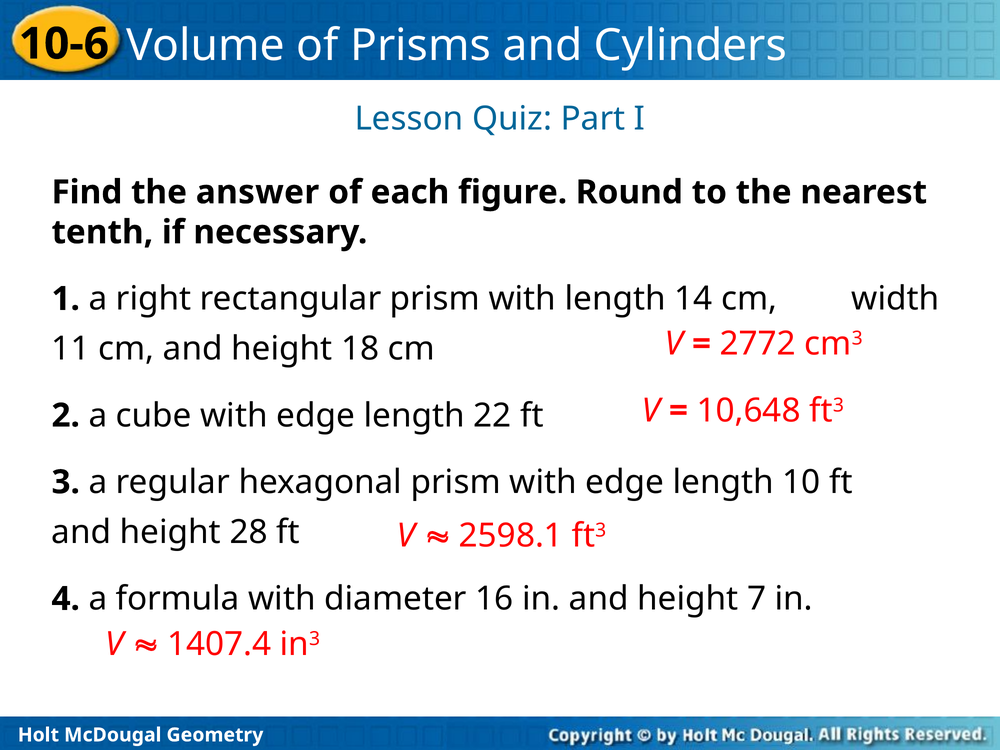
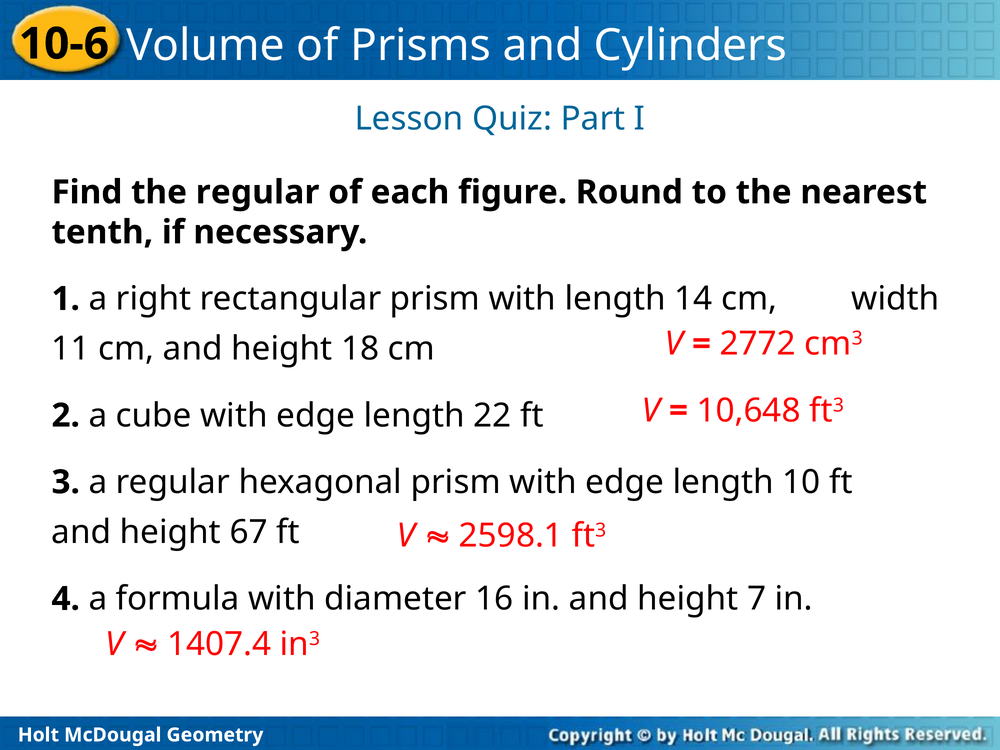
the answer: answer -> regular
28: 28 -> 67
